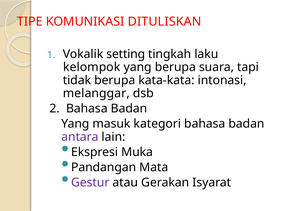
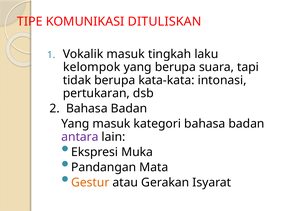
Vokalik setting: setting -> masuk
melanggar: melanggar -> pertukaran
Gestur colour: purple -> orange
